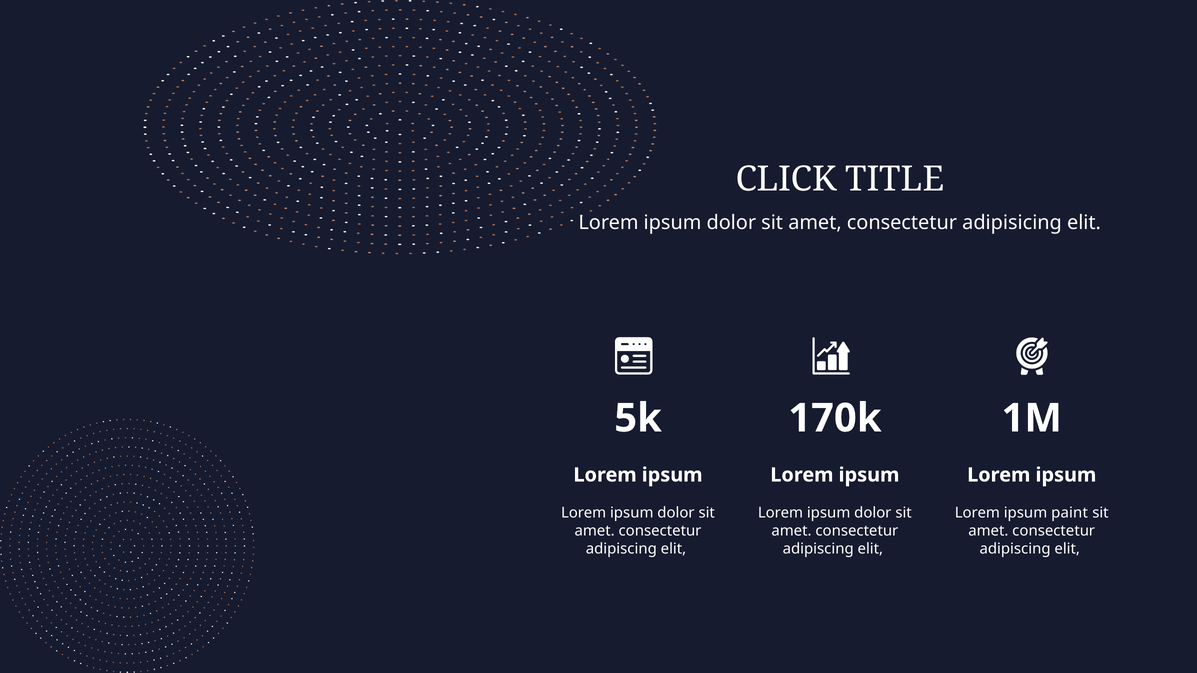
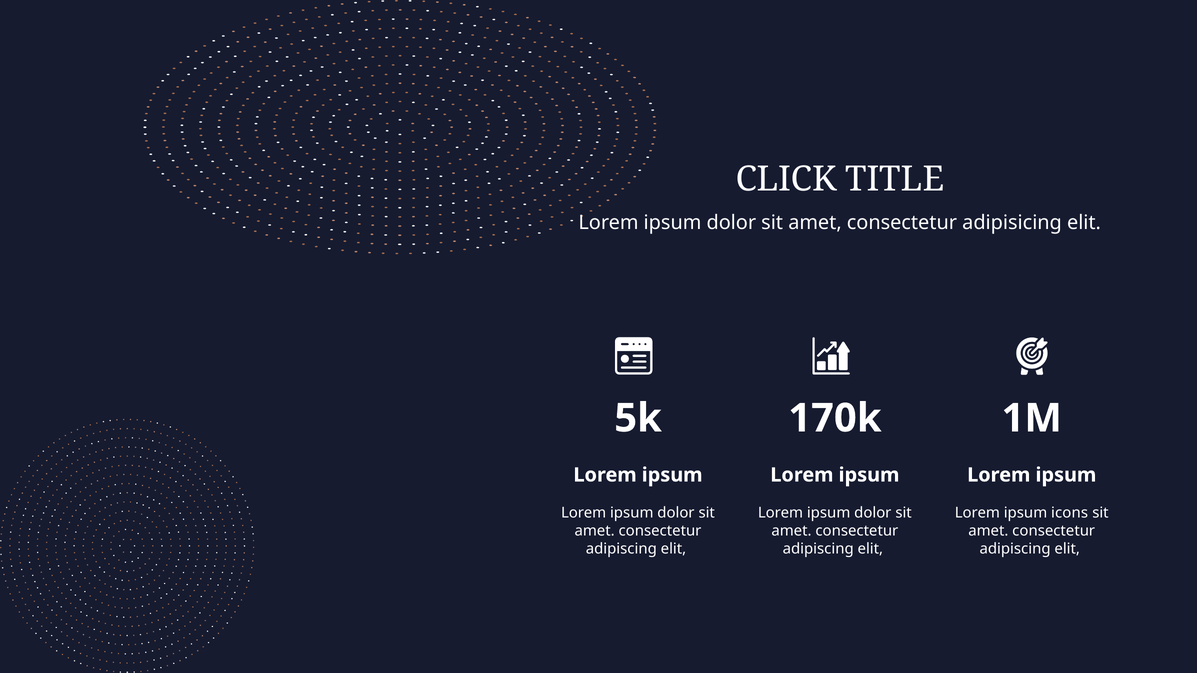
paint: paint -> icons
